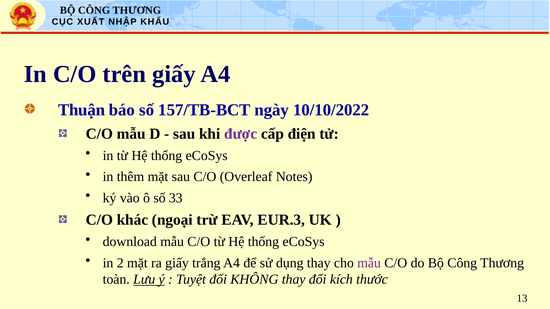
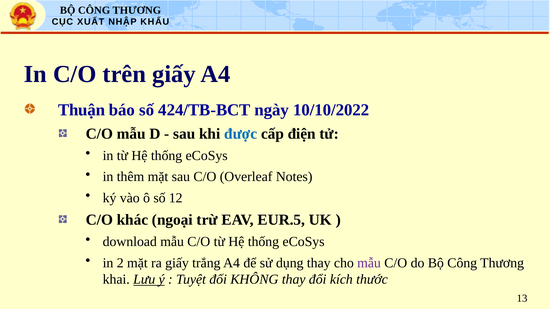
157/TB-BCT: 157/TB-BCT -> 424/TB-BCT
được colour: purple -> blue
33: 33 -> 12
EUR.3: EUR.3 -> EUR.5
toàn: toàn -> khai
